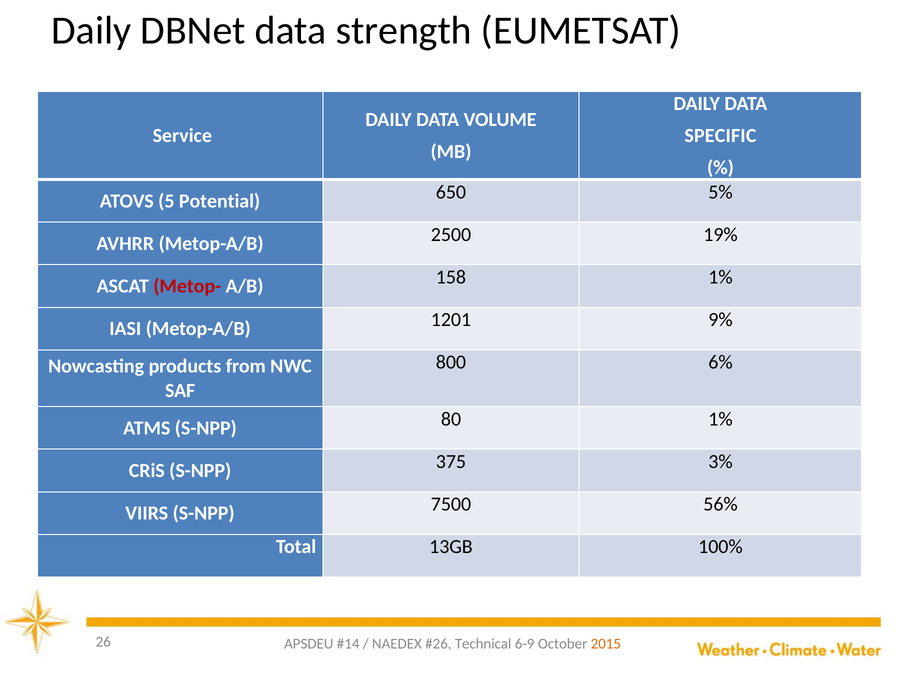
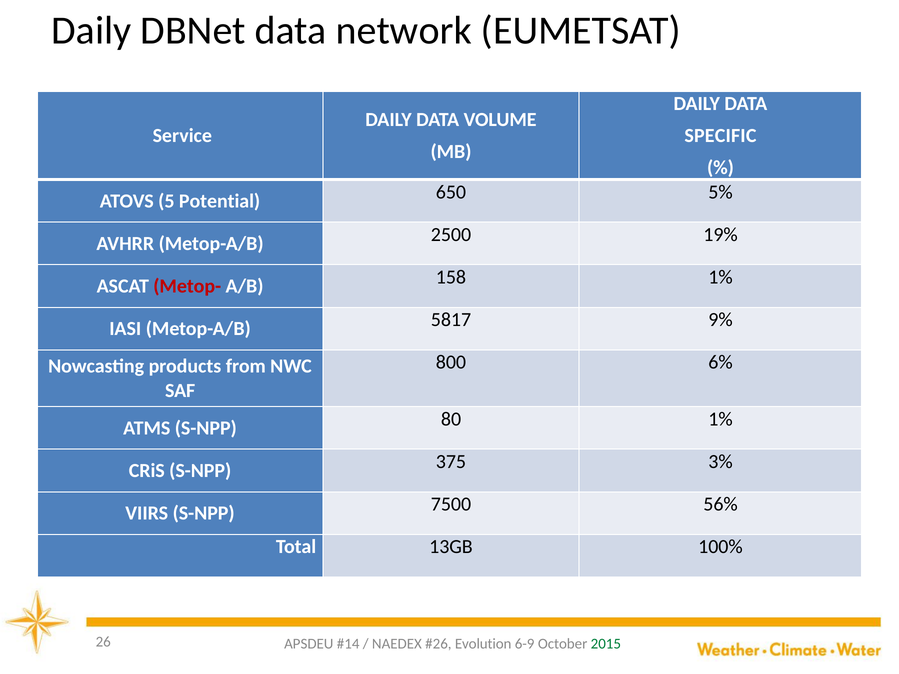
strength: strength -> network
1201: 1201 -> 5817
Technical: Technical -> Evolution
2015 colour: orange -> green
